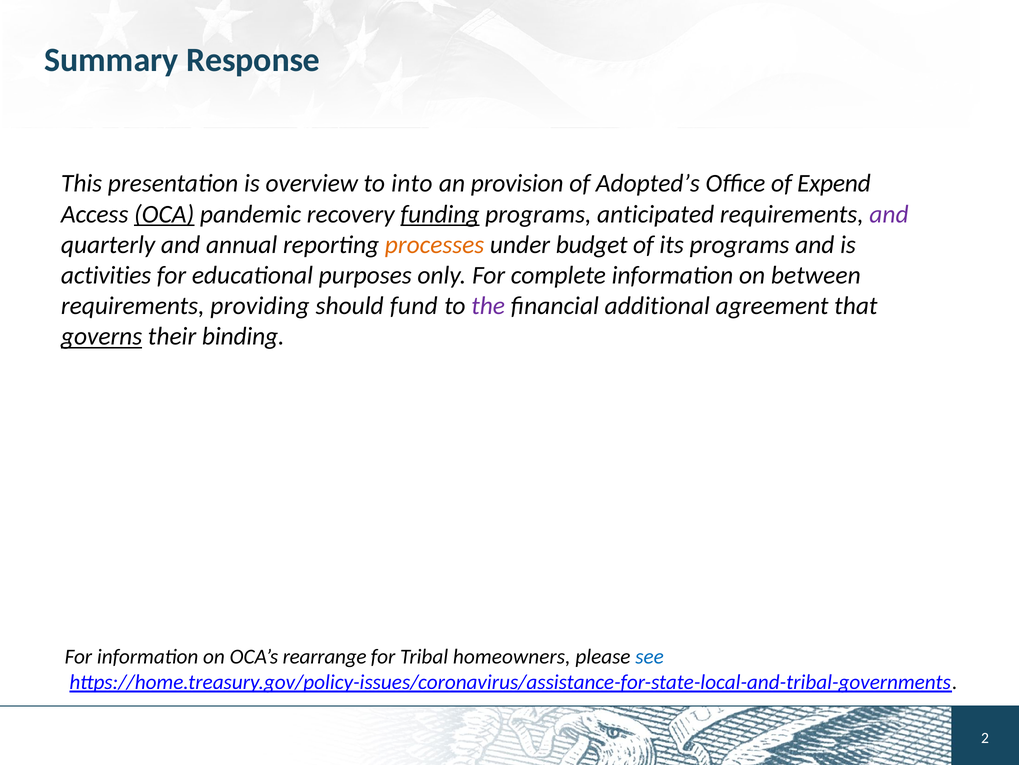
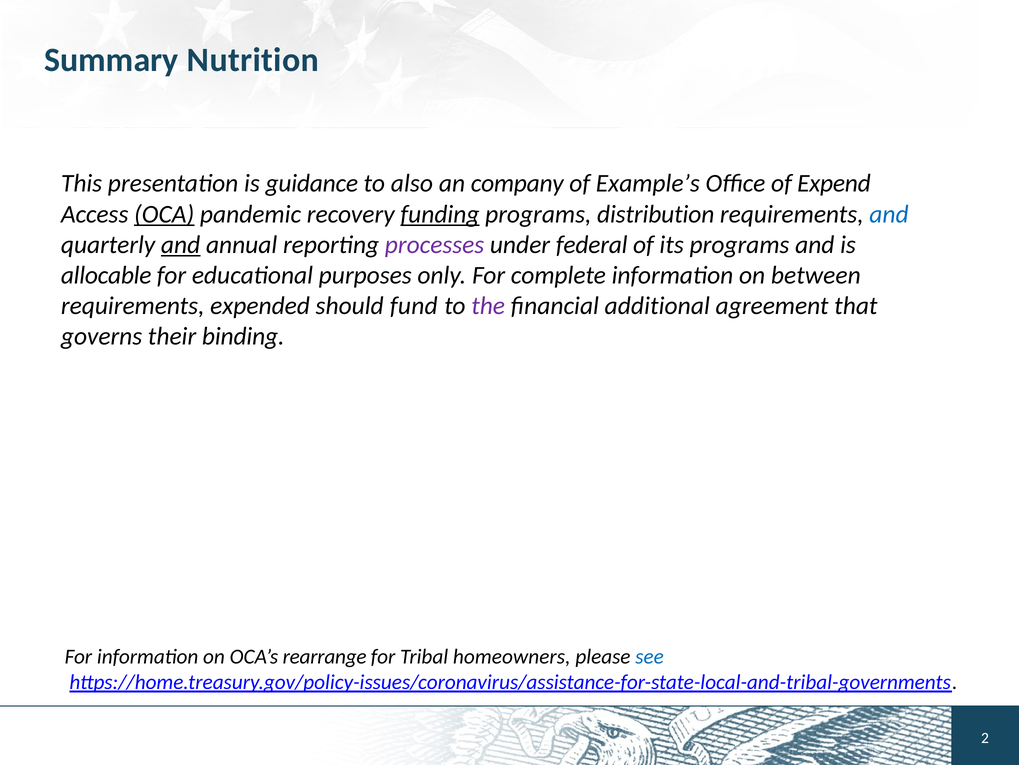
Response: Response -> Nutrition
overview: overview -> guidance
into: into -> also
provision: provision -> company
Adopted’s: Adopted’s -> Example’s
anticipated: anticipated -> distribution
and at (889, 214) colour: purple -> blue
and at (181, 245) underline: none -> present
processes colour: orange -> purple
budget: budget -> federal
activities: activities -> allocable
providing: providing -> expended
governs underline: present -> none
